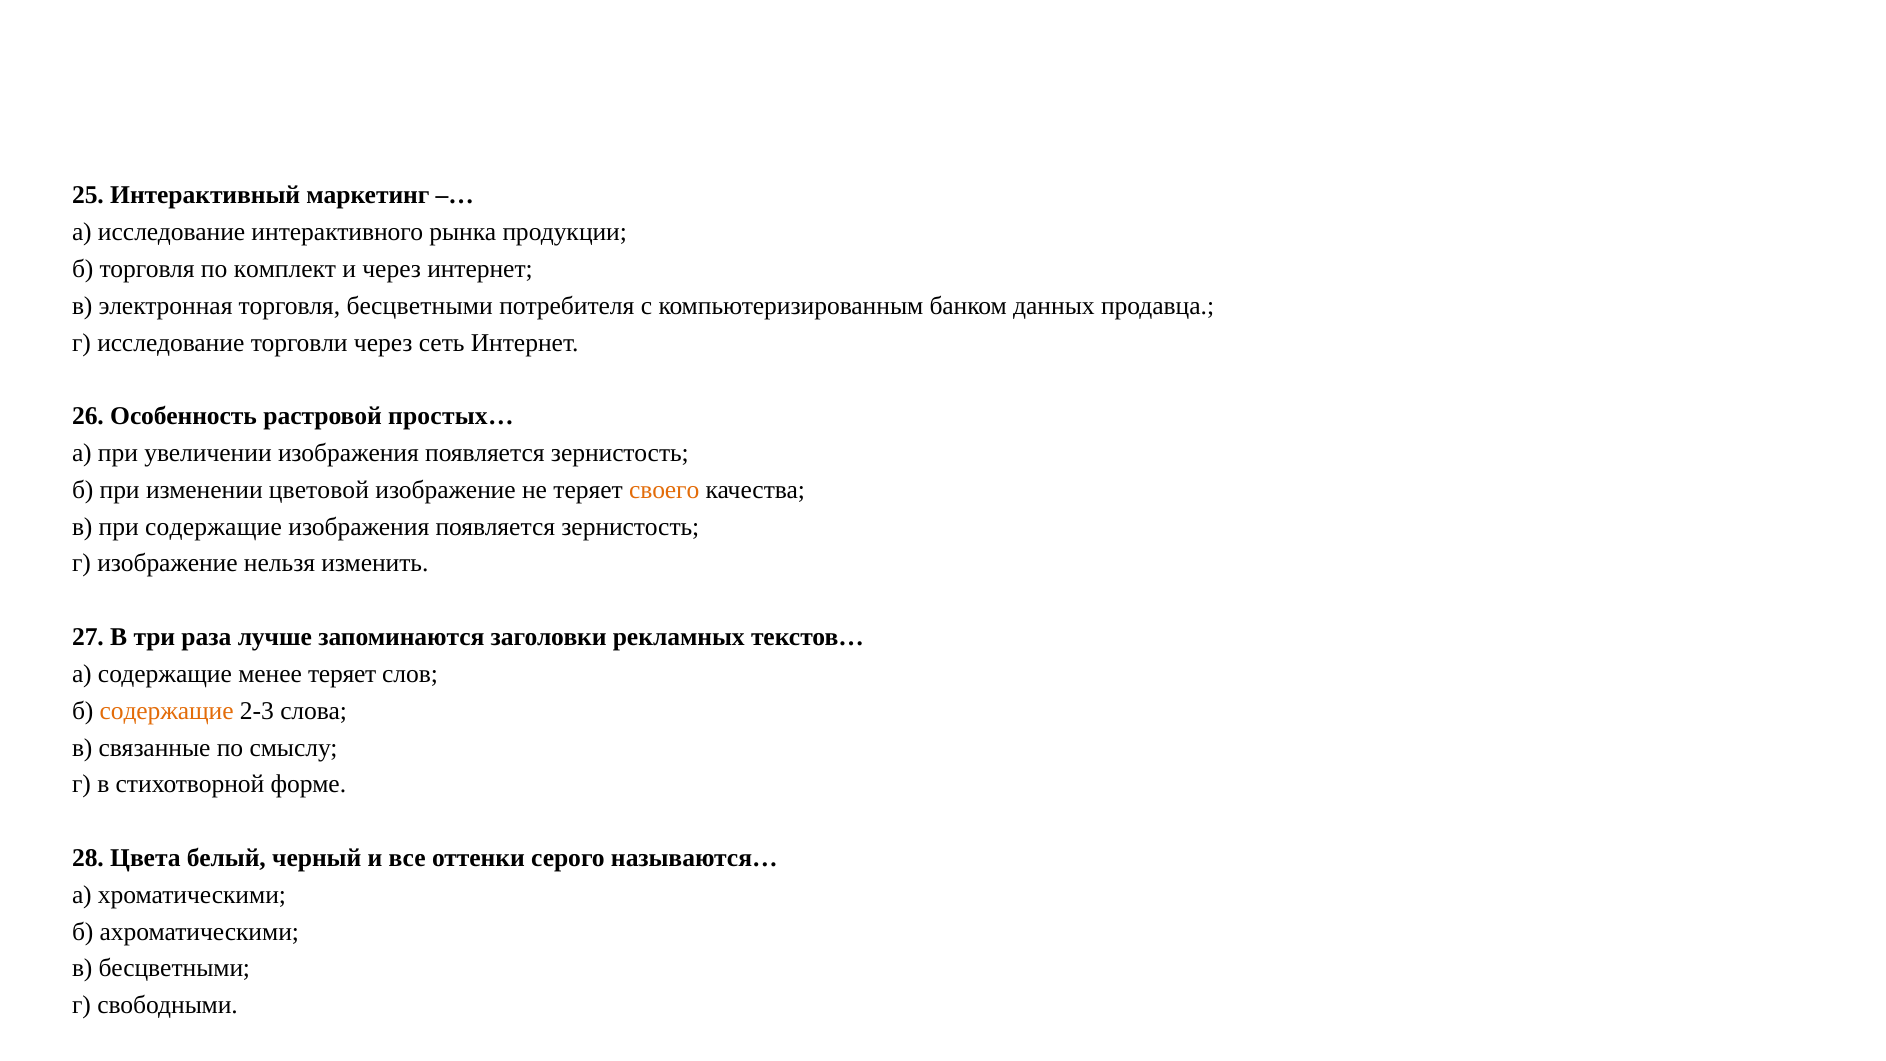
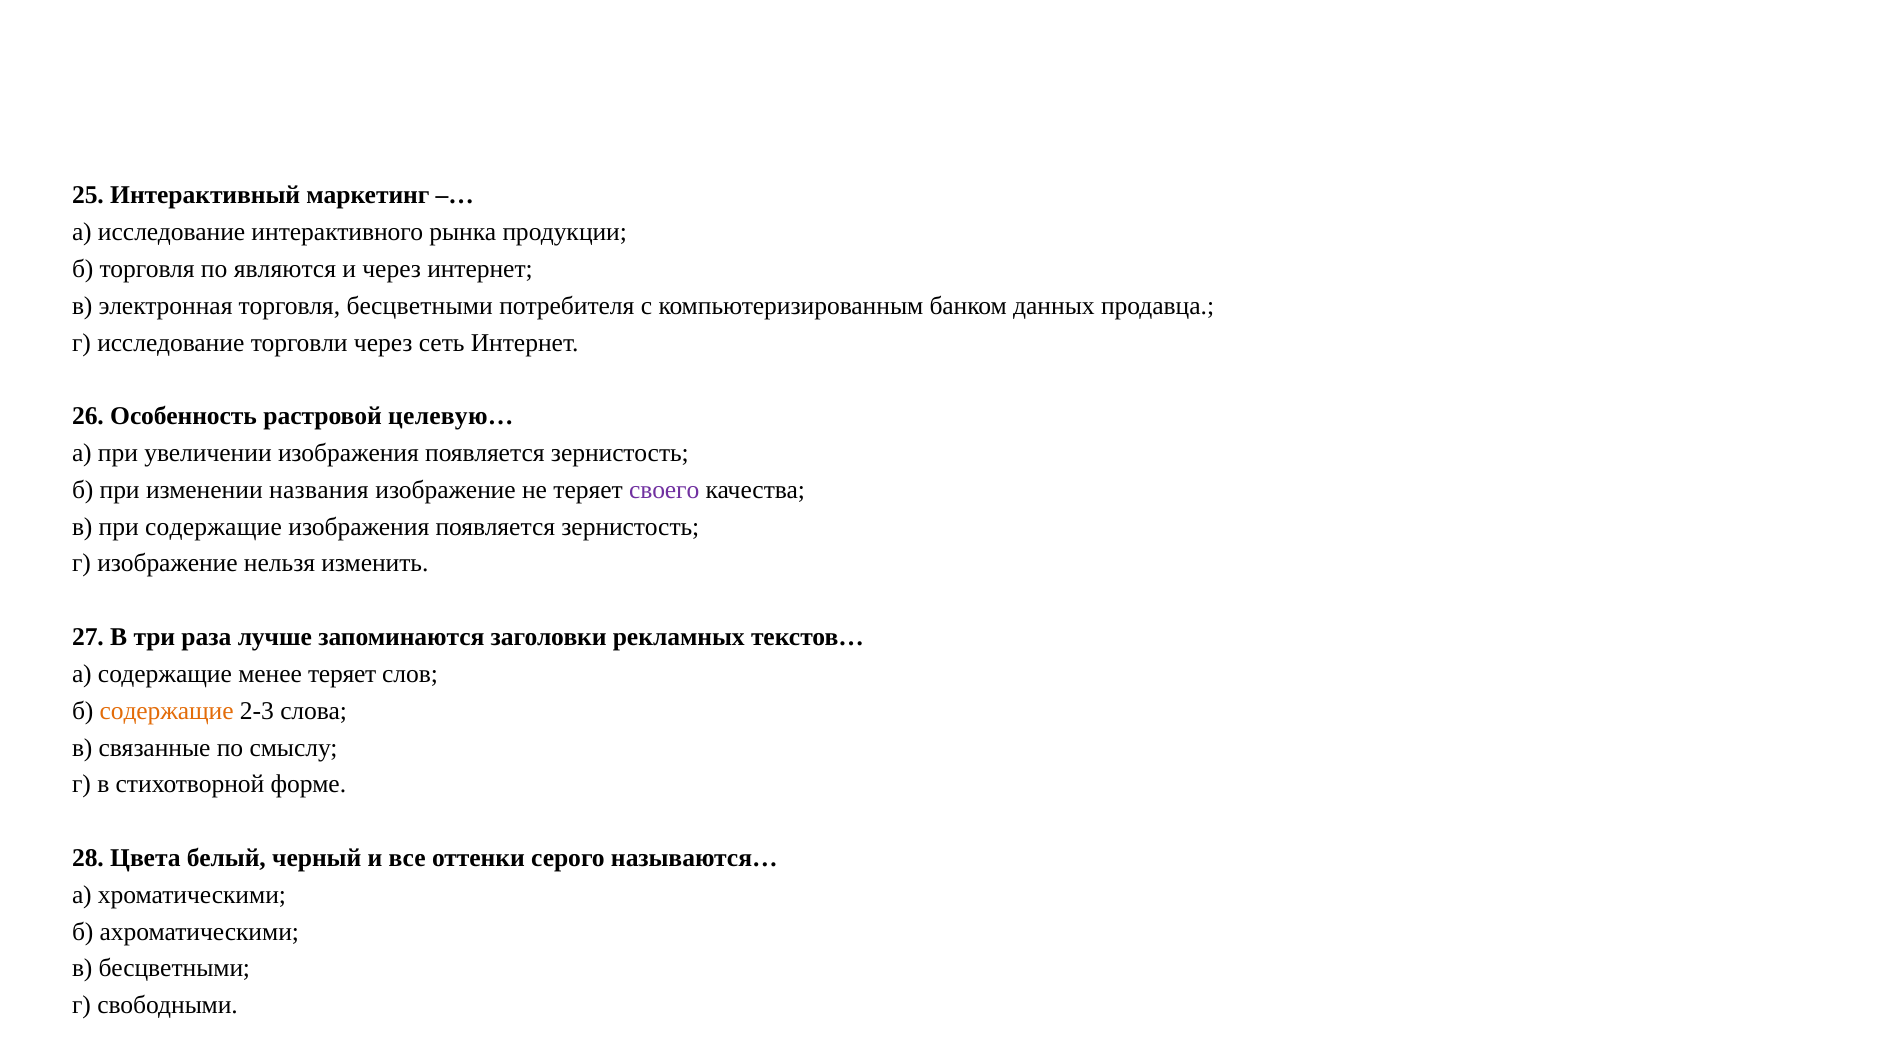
комплект: комплект -> являются
простых…: простых… -> целевую…
цветовой: цветовой -> названия
своего colour: orange -> purple
